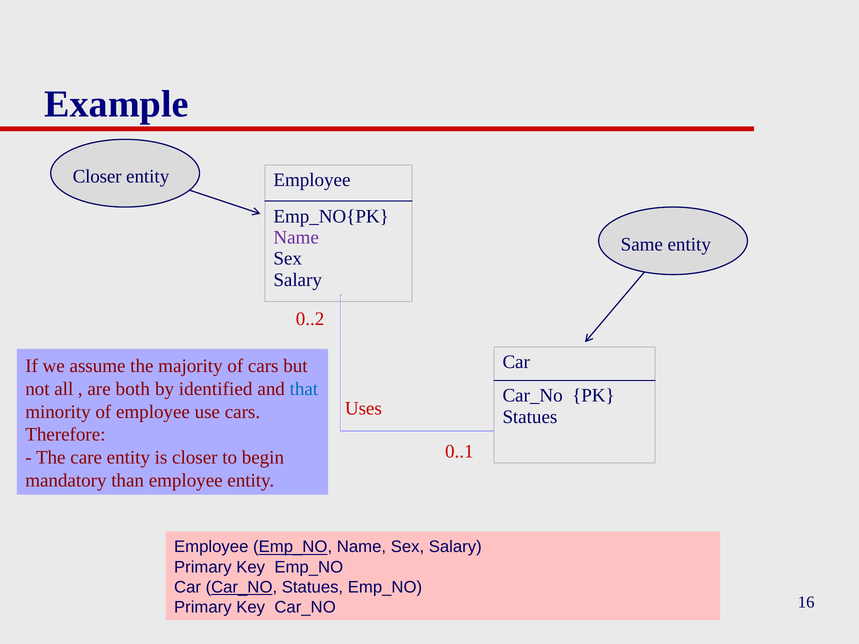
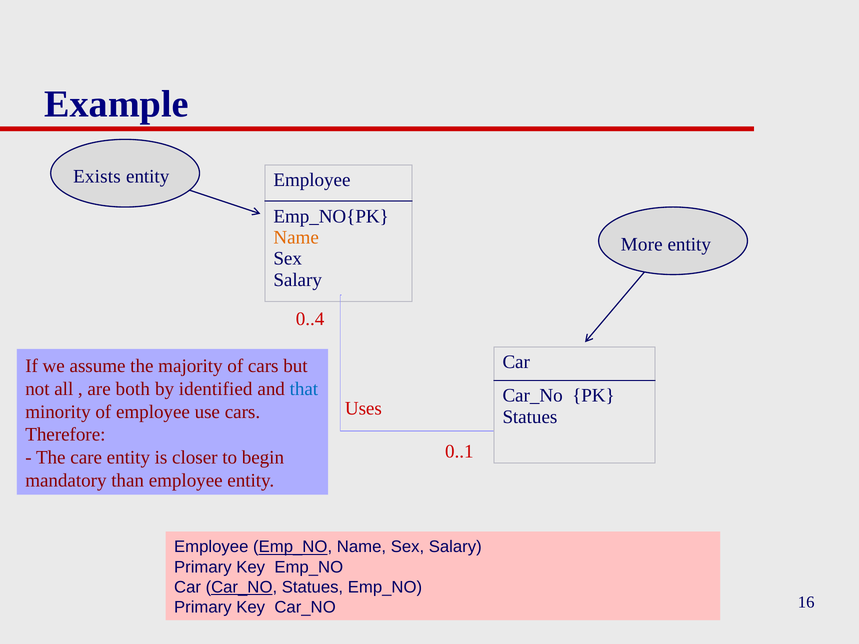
Closer at (97, 177): Closer -> Exists
Name at (296, 238) colour: purple -> orange
Same: Same -> More
0..2: 0..2 -> 0..4
